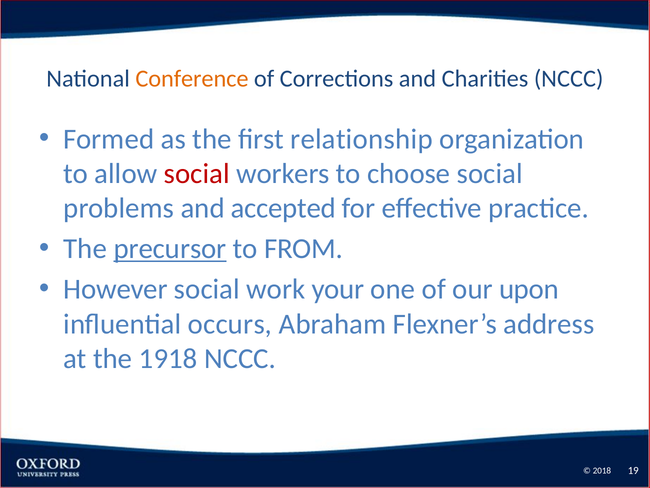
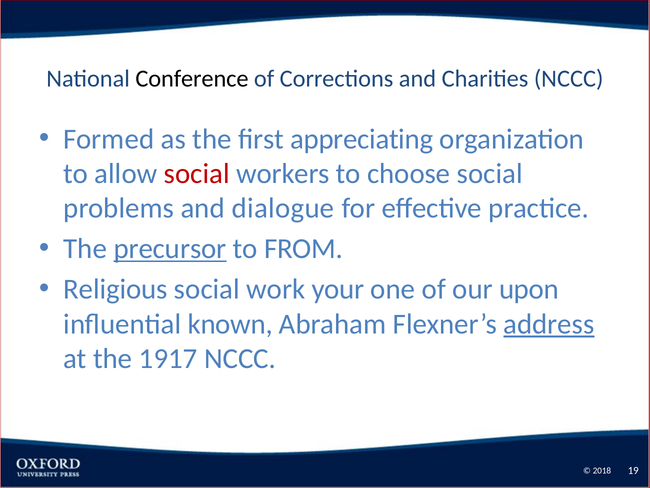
Conference colour: orange -> black
relationship: relationship -> appreciating
accepted: accepted -> dialogue
However: However -> Religious
occurs: occurs -> known
address underline: none -> present
1918: 1918 -> 1917
